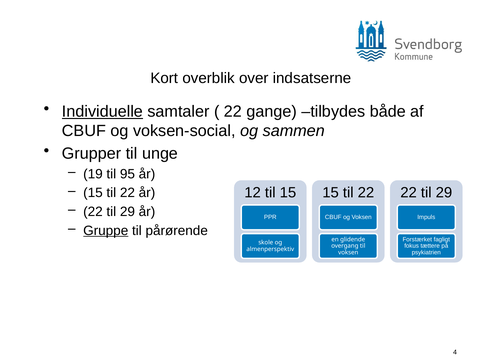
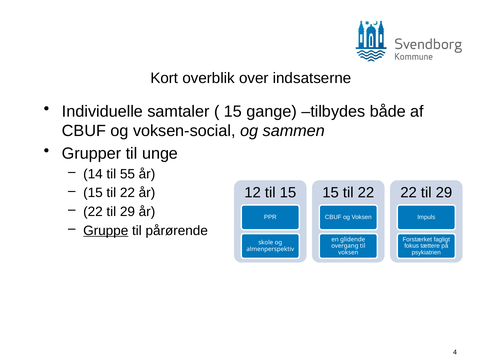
Individuelle underline: present -> none
22 at (233, 112): 22 -> 15
19: 19 -> 14
95: 95 -> 55
